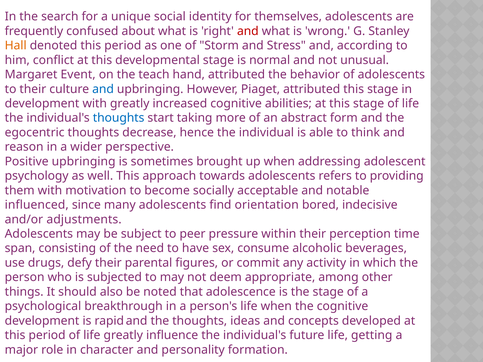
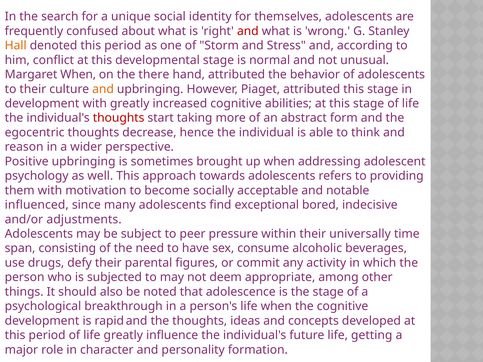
Margaret Event: Event -> When
teach: teach -> there
and at (103, 89) colour: blue -> orange
thoughts at (119, 118) colour: blue -> red
orientation: orientation -> exceptional
perception: perception -> universally
